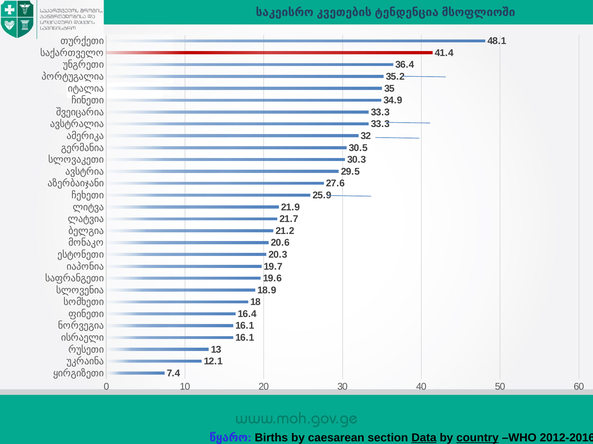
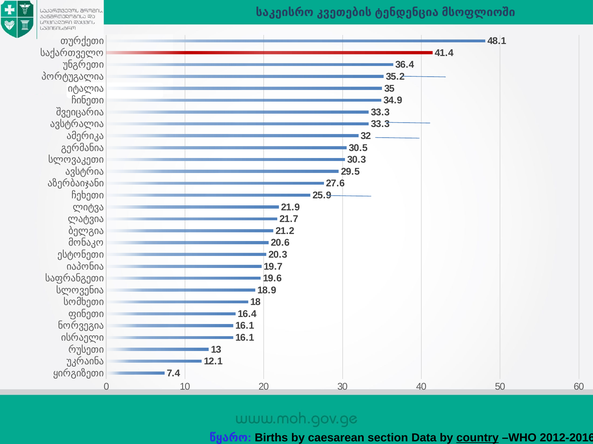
Data underline: present -> none
